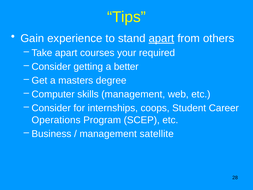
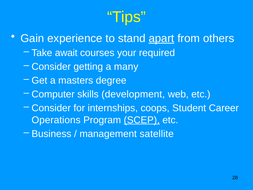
Take apart: apart -> await
better: better -> many
skills management: management -> development
SCEP underline: none -> present
